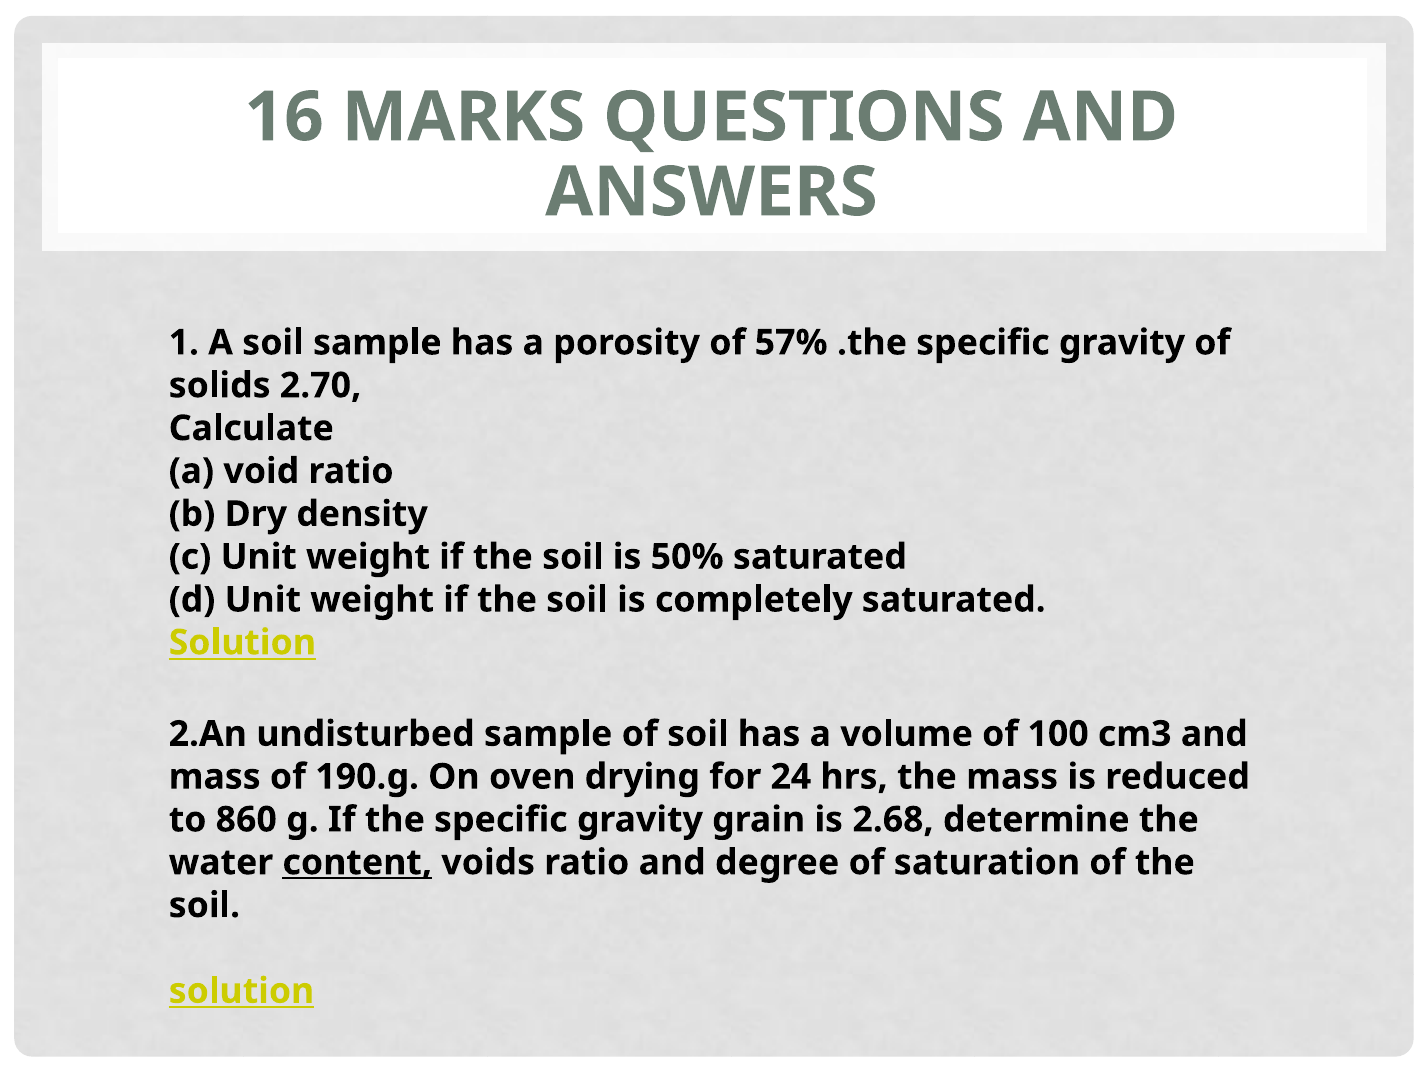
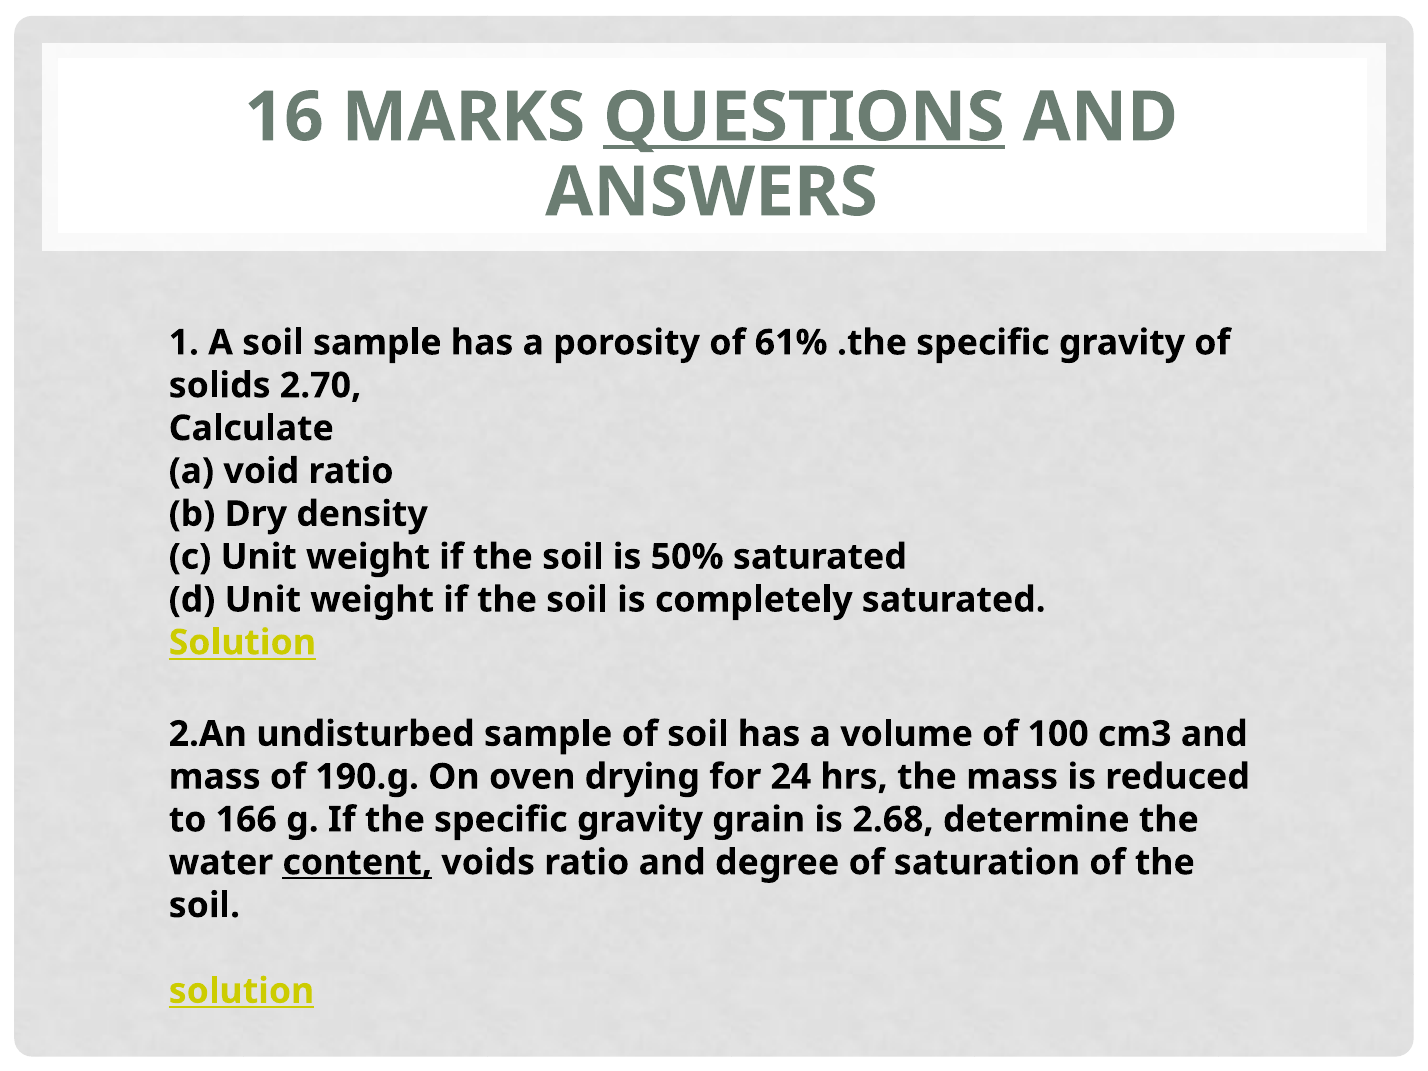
QUESTIONS underline: none -> present
57%: 57% -> 61%
860: 860 -> 166
